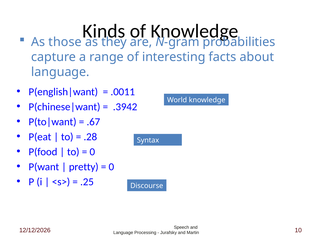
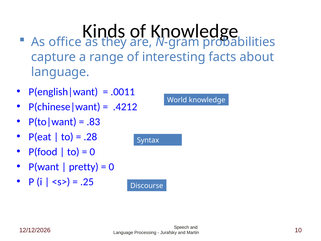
those: those -> office
.3942: .3942 -> .4212
.67: .67 -> .83
